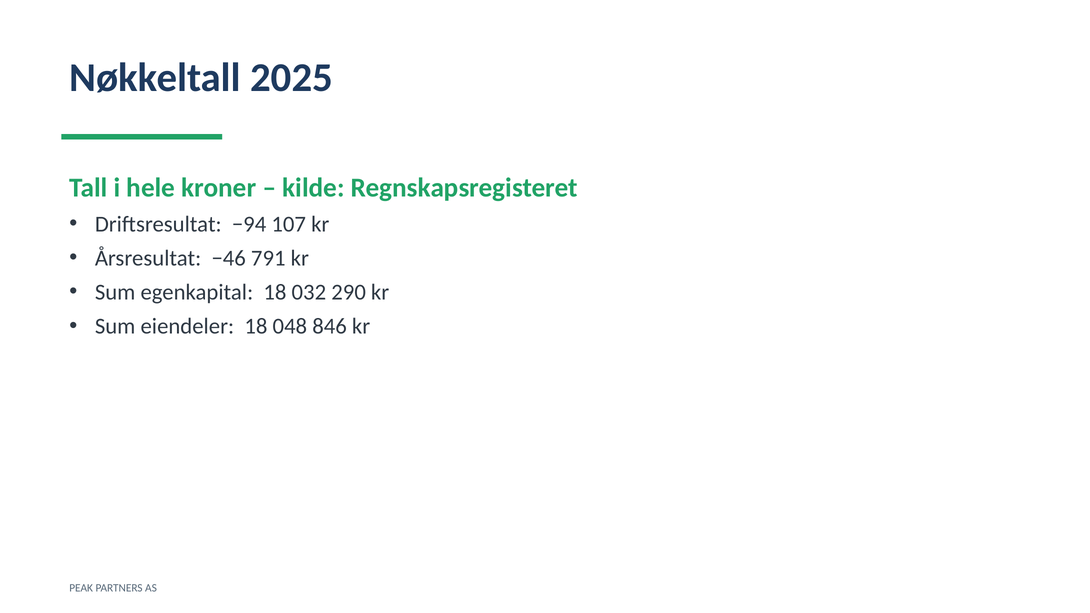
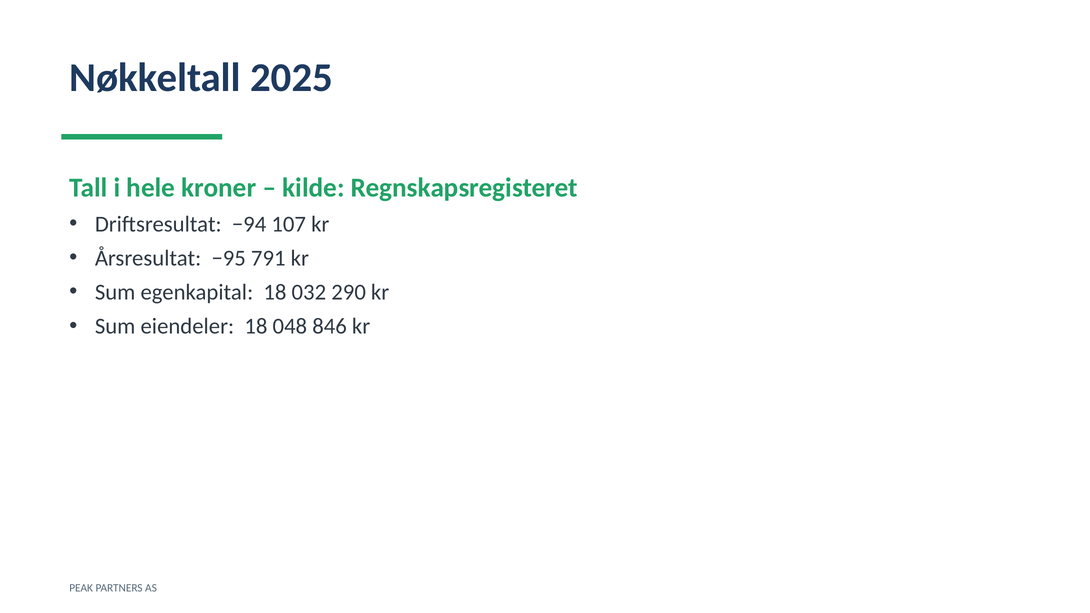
−46: −46 -> −95
